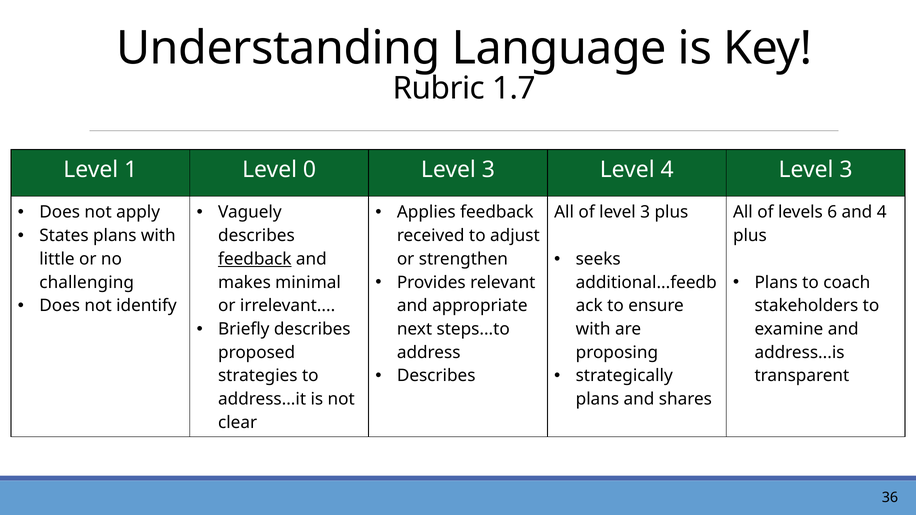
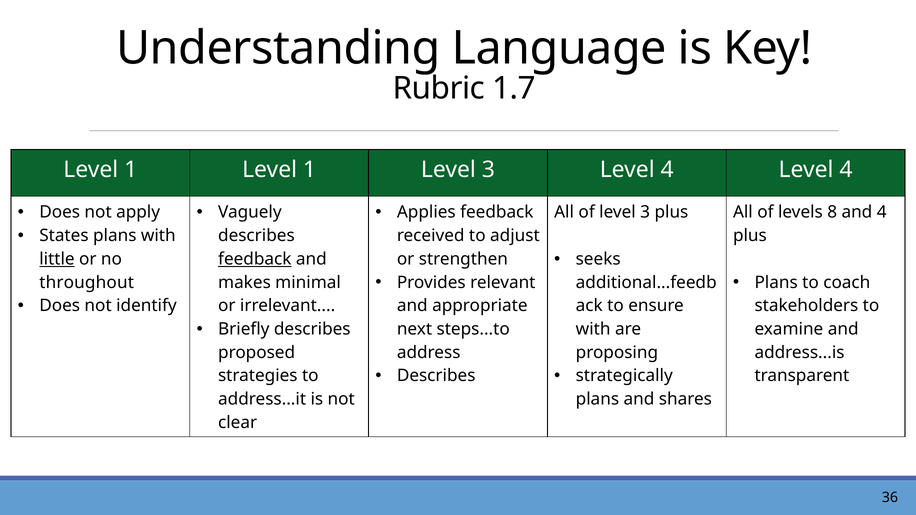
1 Level 0: 0 -> 1
4 Level 3: 3 -> 4
6: 6 -> 8
little underline: none -> present
challenging: challenging -> throughout
